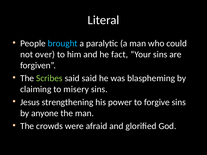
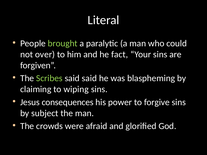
brought colour: light blue -> light green
misery: misery -> wiping
strengthening: strengthening -> consequences
anyone: anyone -> subject
